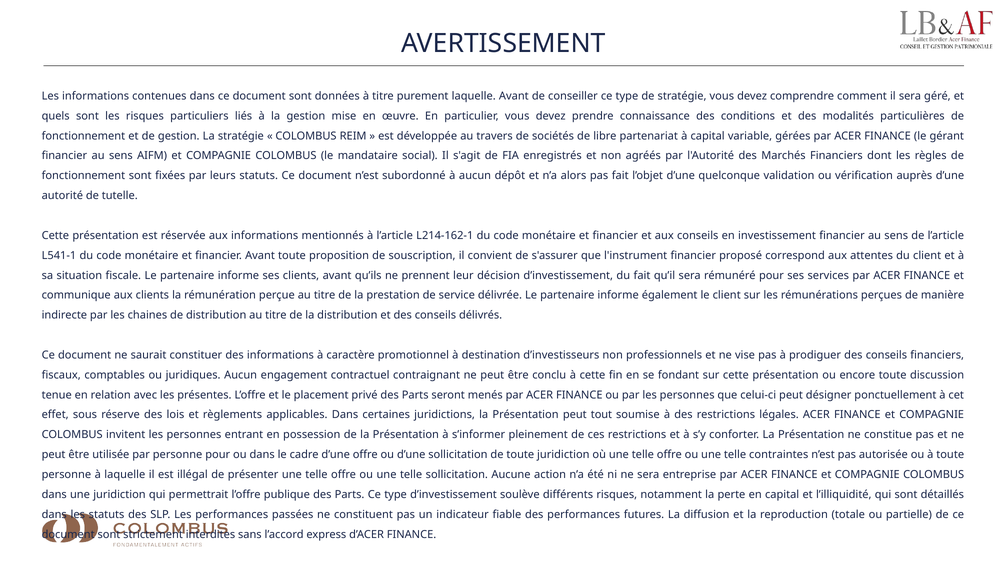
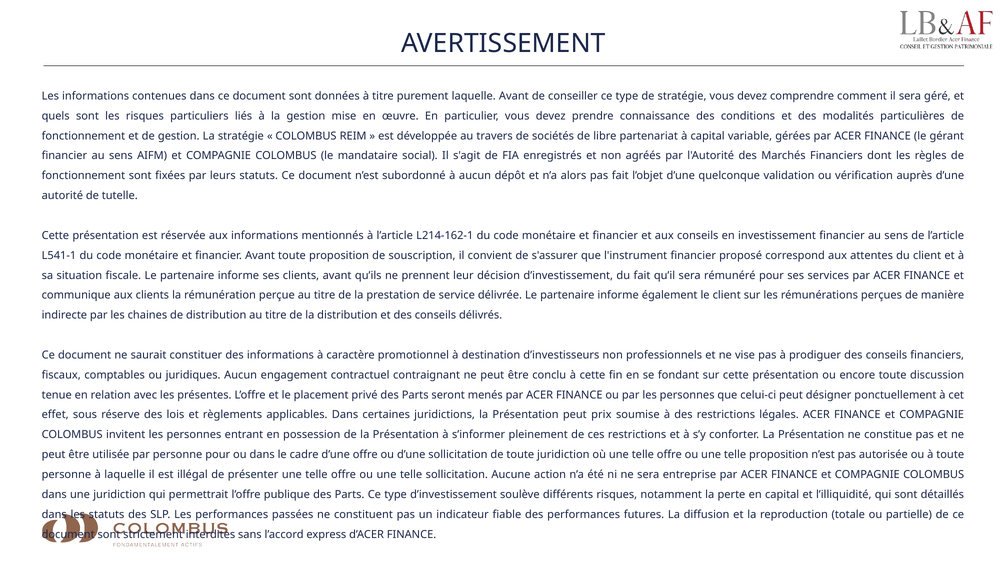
tout: tout -> prix
telle contraintes: contraintes -> proposition
